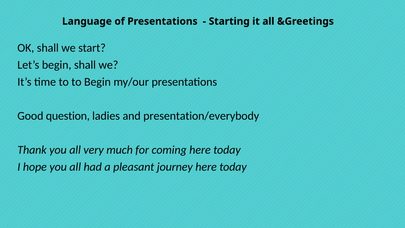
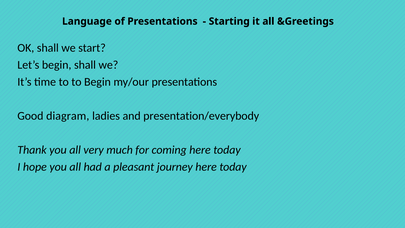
question: question -> diagram
